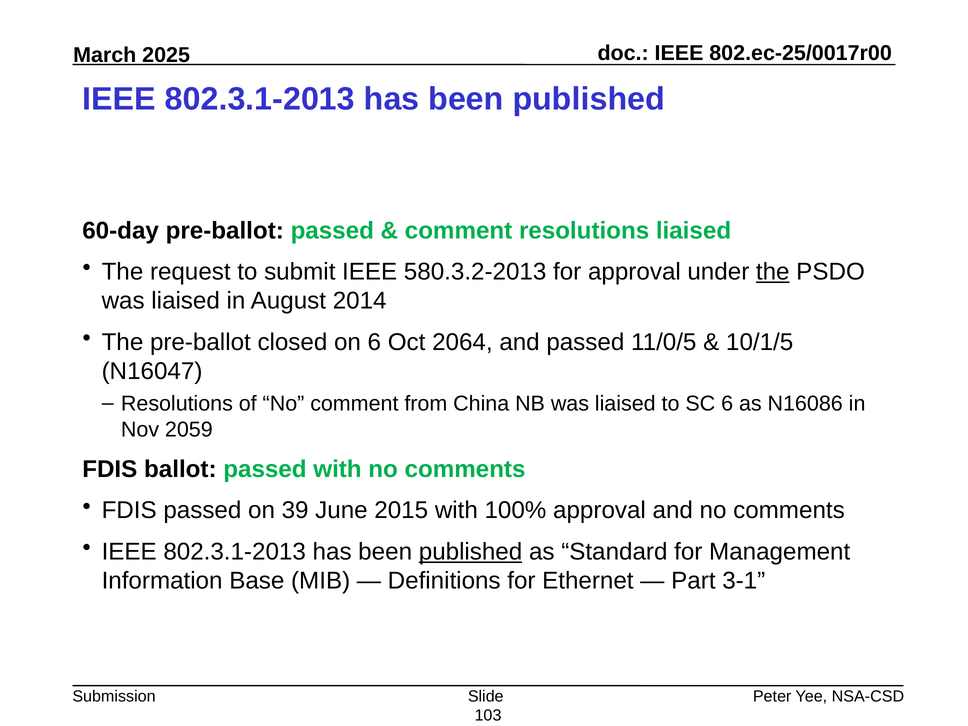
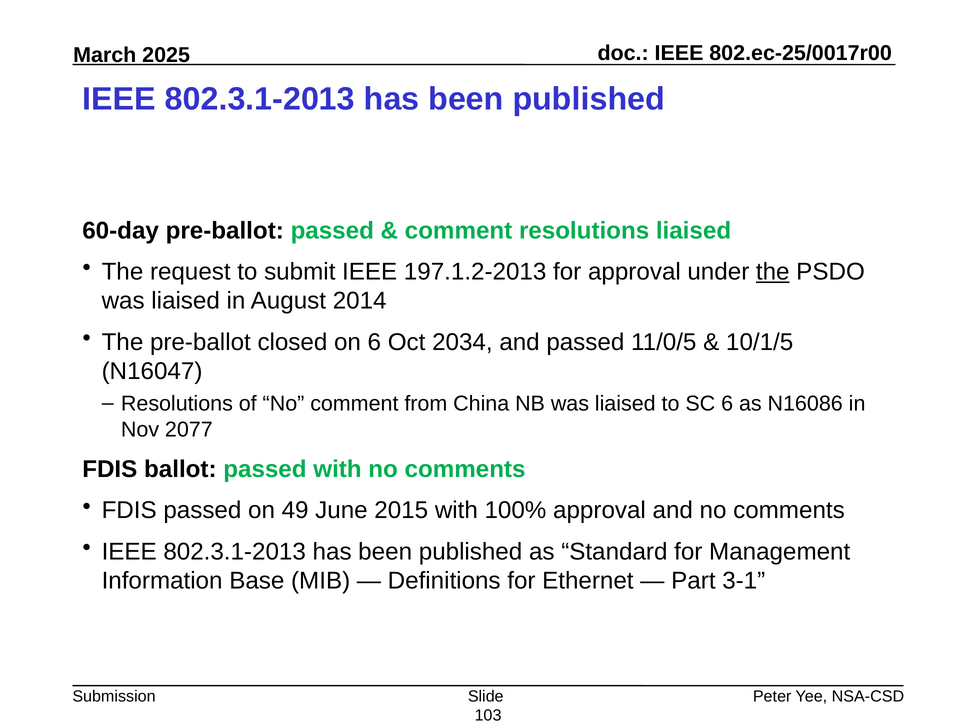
580.3.2-2013: 580.3.2-2013 -> 197.1.2-2013
2064: 2064 -> 2034
2059: 2059 -> 2077
39: 39 -> 49
published at (471, 552) underline: present -> none
